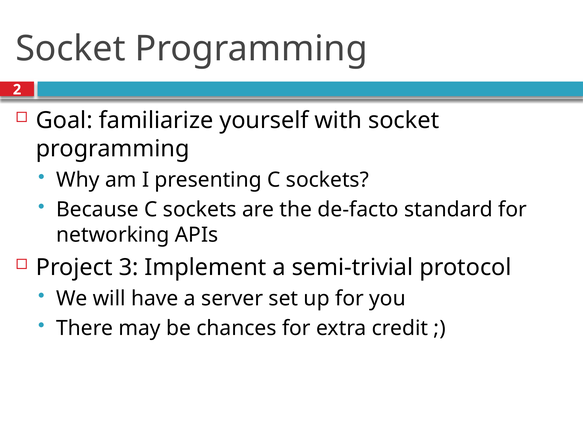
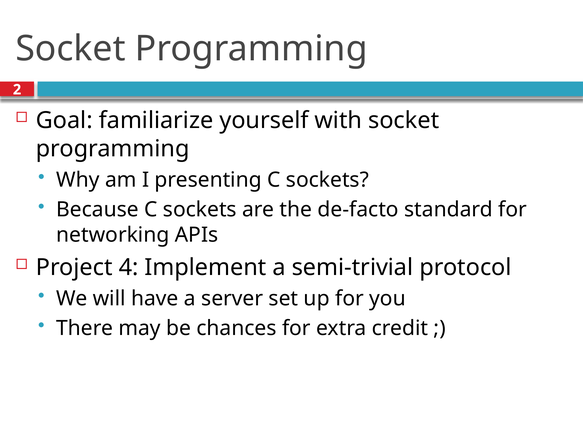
3: 3 -> 4
